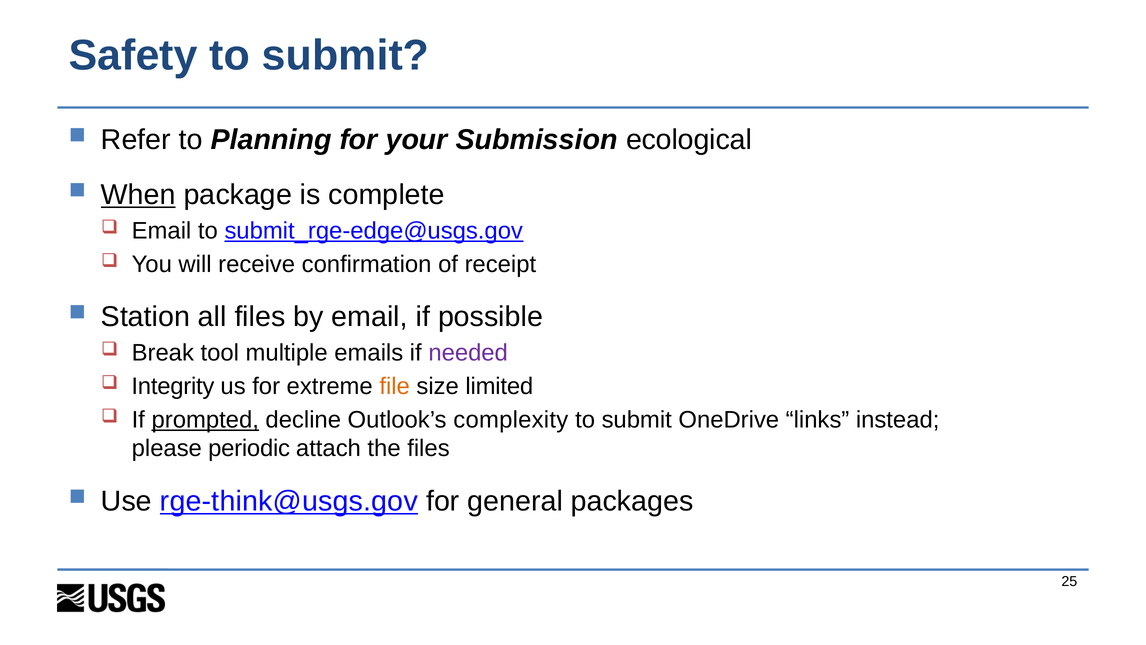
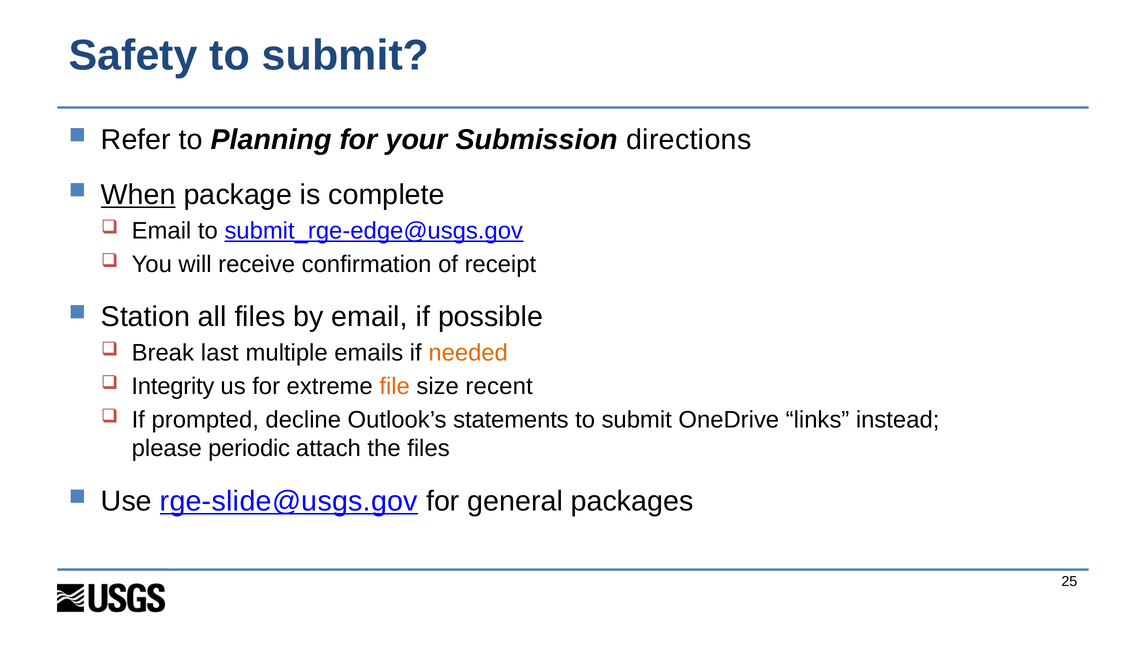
ecological: ecological -> directions
tool: tool -> last
needed colour: purple -> orange
limited: limited -> recent
prompted underline: present -> none
complexity: complexity -> statements
rge-think@usgs.gov: rge-think@usgs.gov -> rge-slide@usgs.gov
